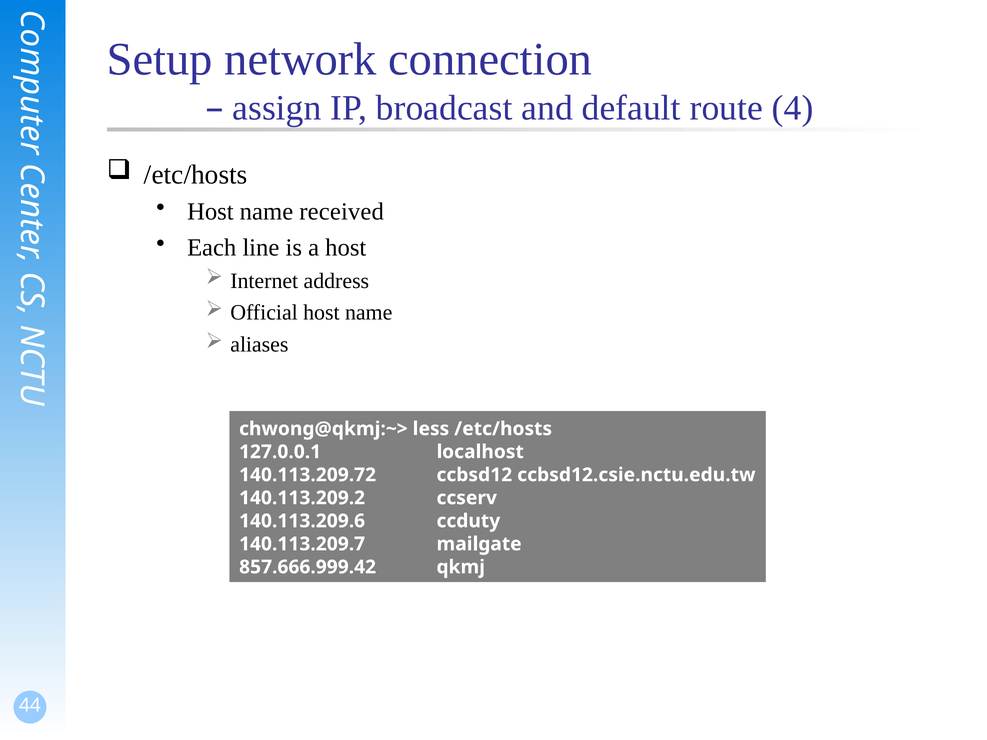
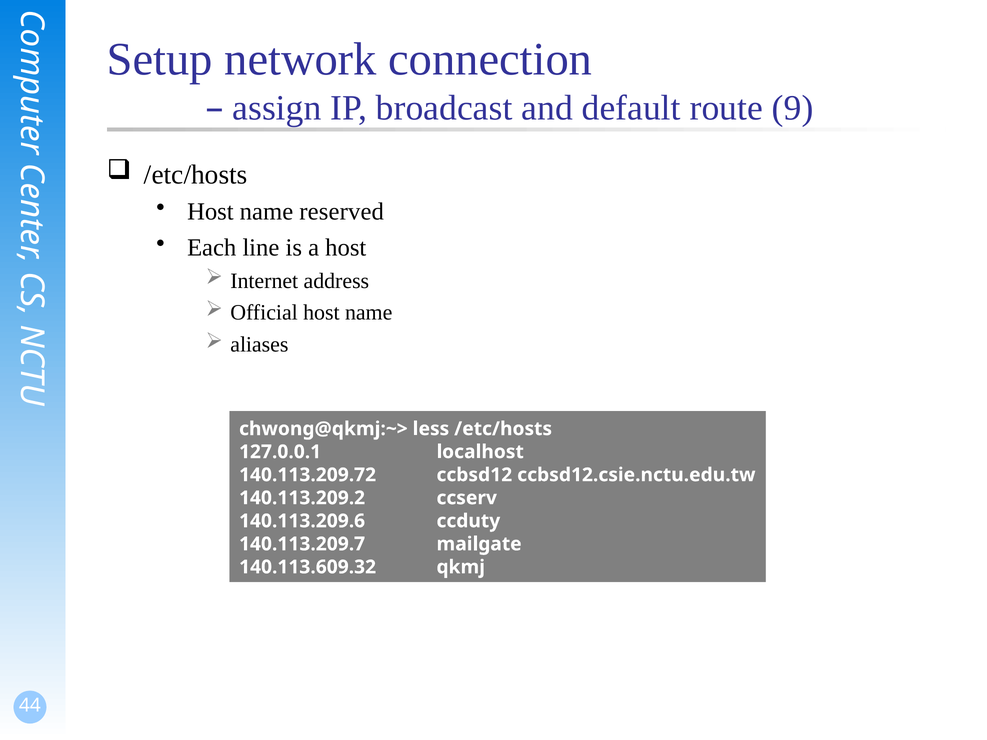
4: 4 -> 9
received: received -> reserved
857.666.999.42: 857.666.999.42 -> 140.113.609.32
